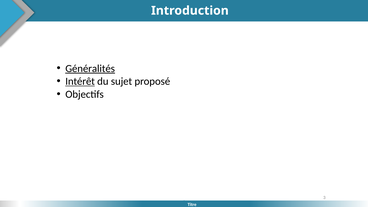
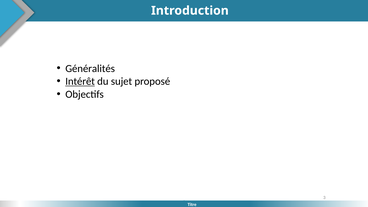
Généralités underline: present -> none
